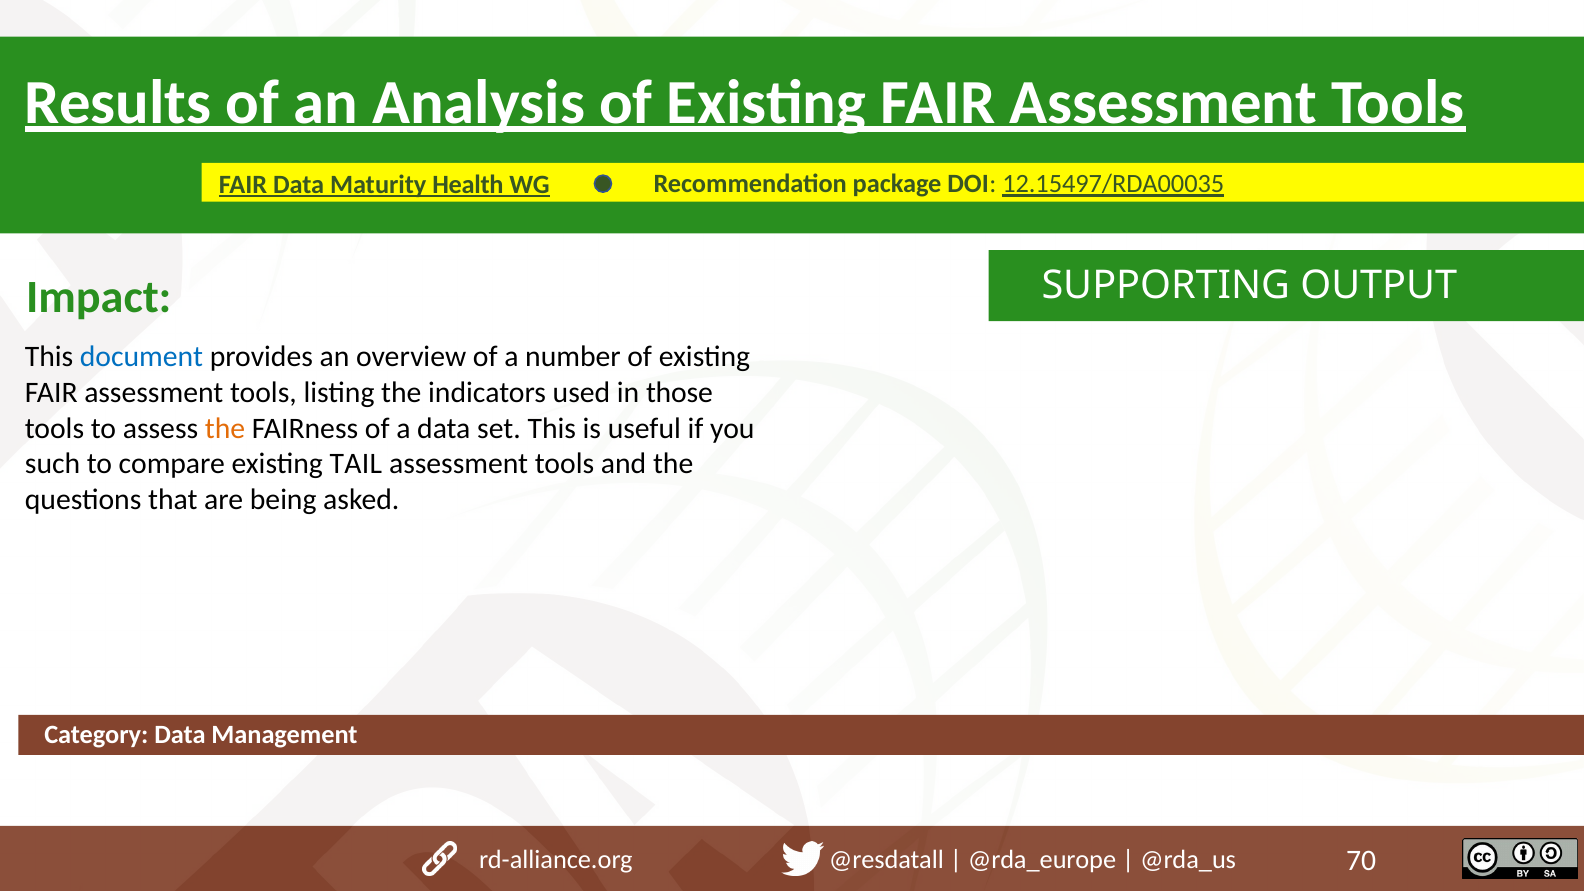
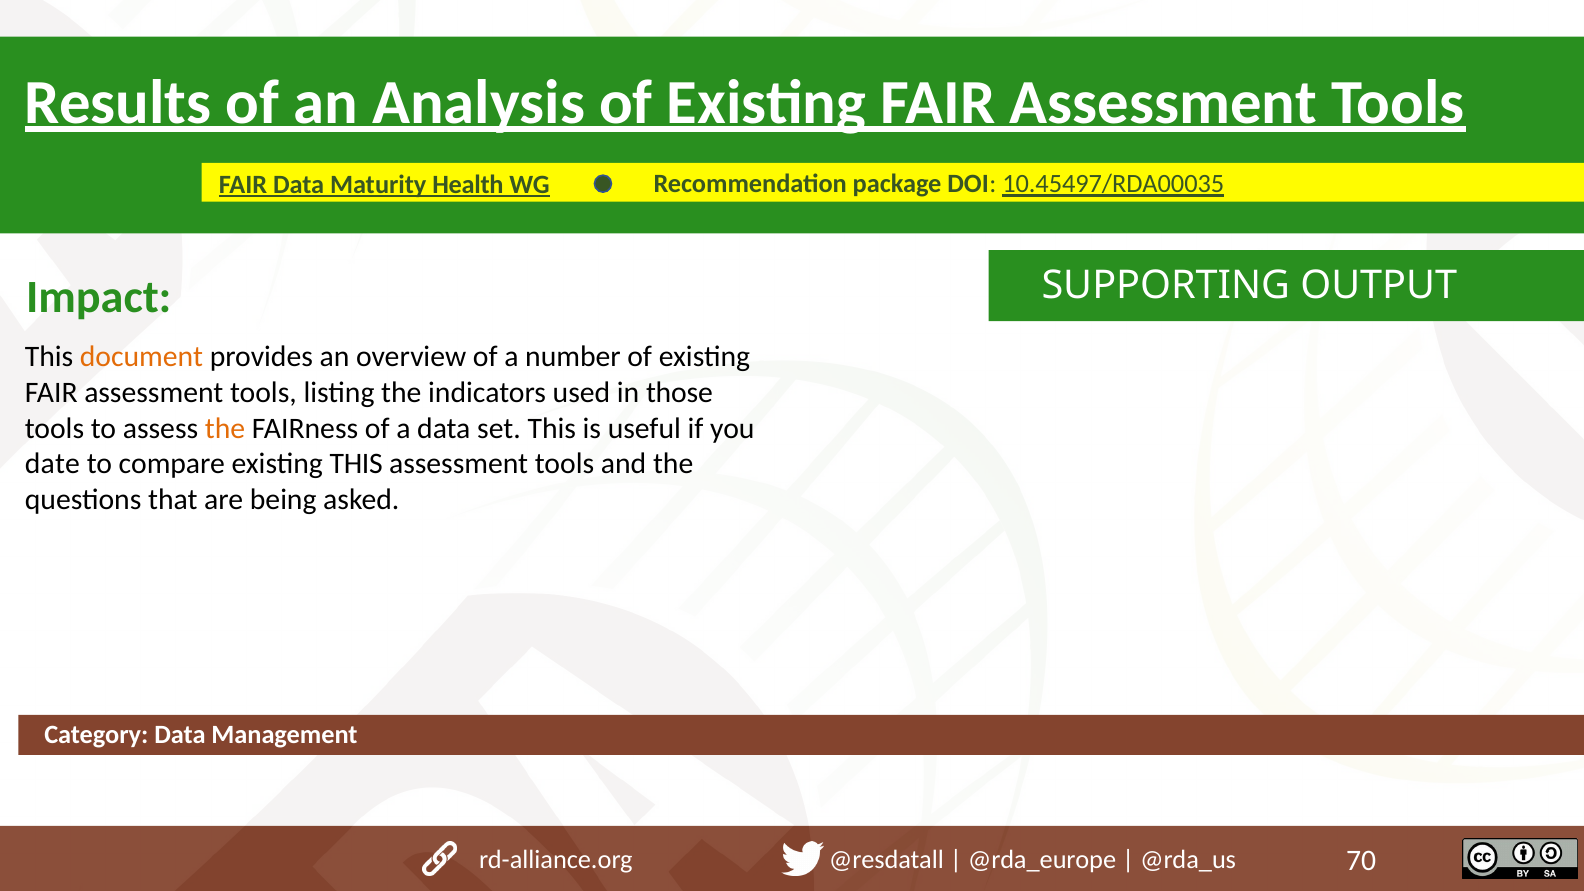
12.15497/RDA00035: 12.15497/RDA00035 -> 10.45497/RDA00035
document colour: blue -> orange
such: such -> date
existing TAIL: TAIL -> THIS
